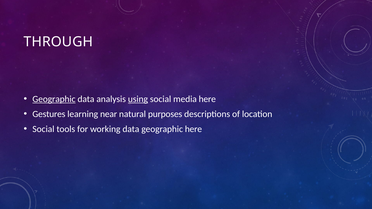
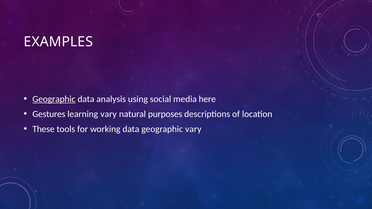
THROUGH: THROUGH -> EXAMPLES
using underline: present -> none
learning near: near -> vary
Social at (43, 129): Social -> These
geographic here: here -> vary
